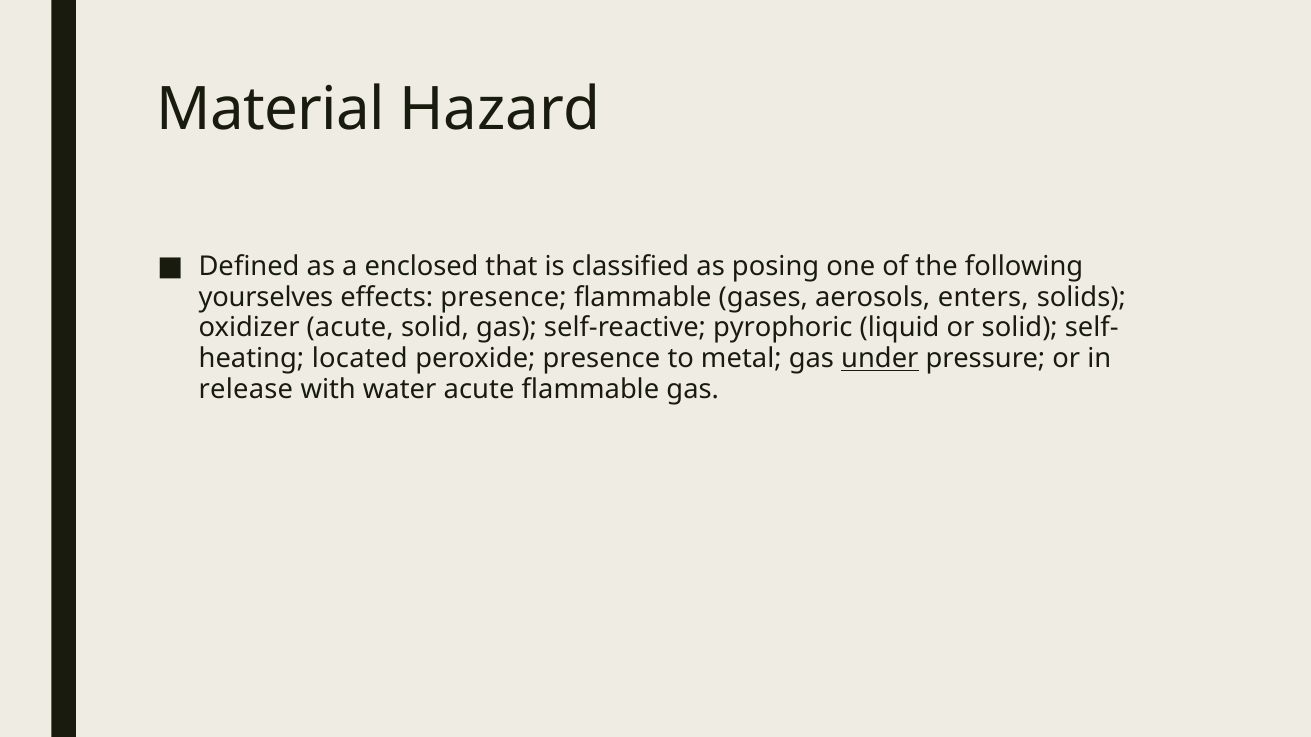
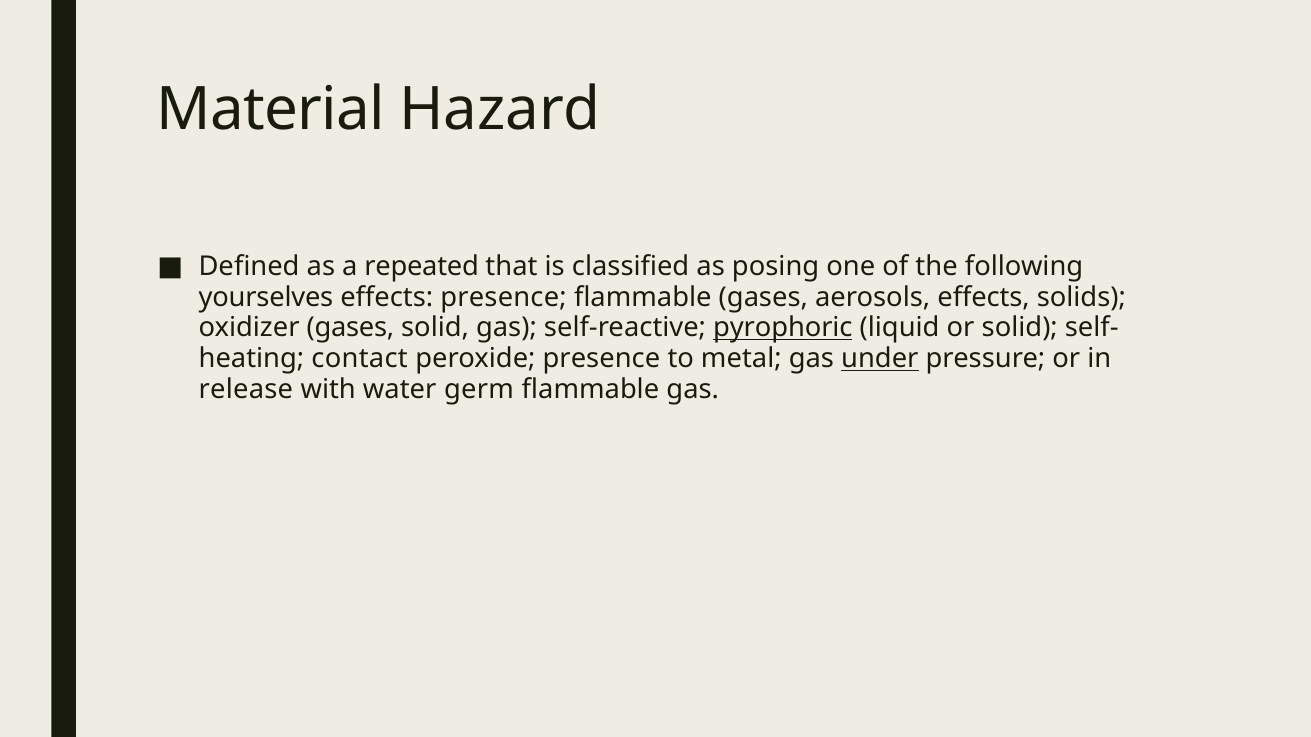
enclosed: enclosed -> repeated
aerosols enters: enters -> effects
oxidizer acute: acute -> gases
pyrophoric underline: none -> present
located: located -> contact
water acute: acute -> germ
